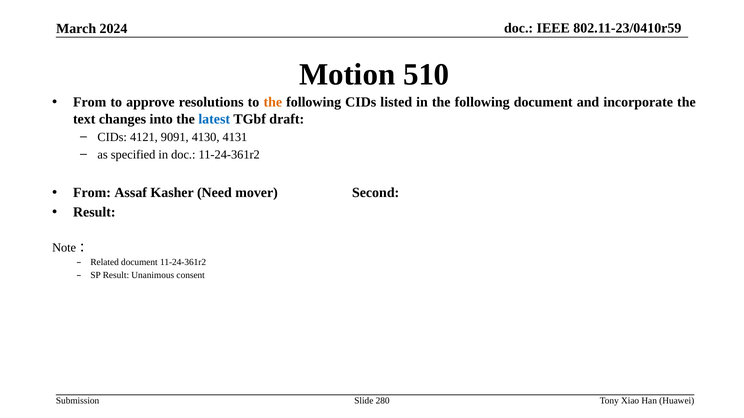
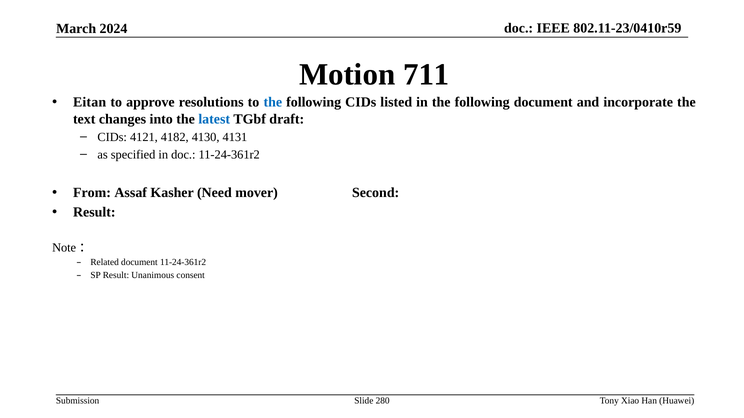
510: 510 -> 711
From at (90, 102): From -> Eitan
the at (273, 102) colour: orange -> blue
9091: 9091 -> 4182
